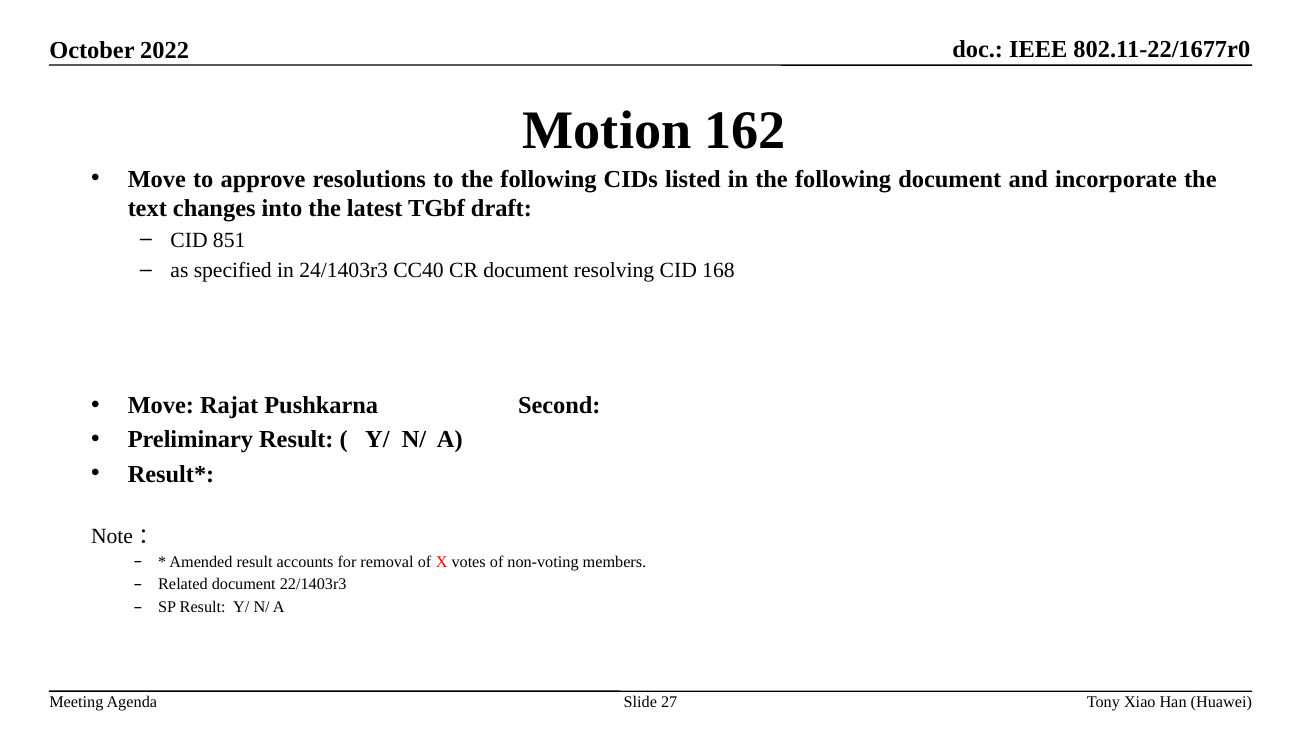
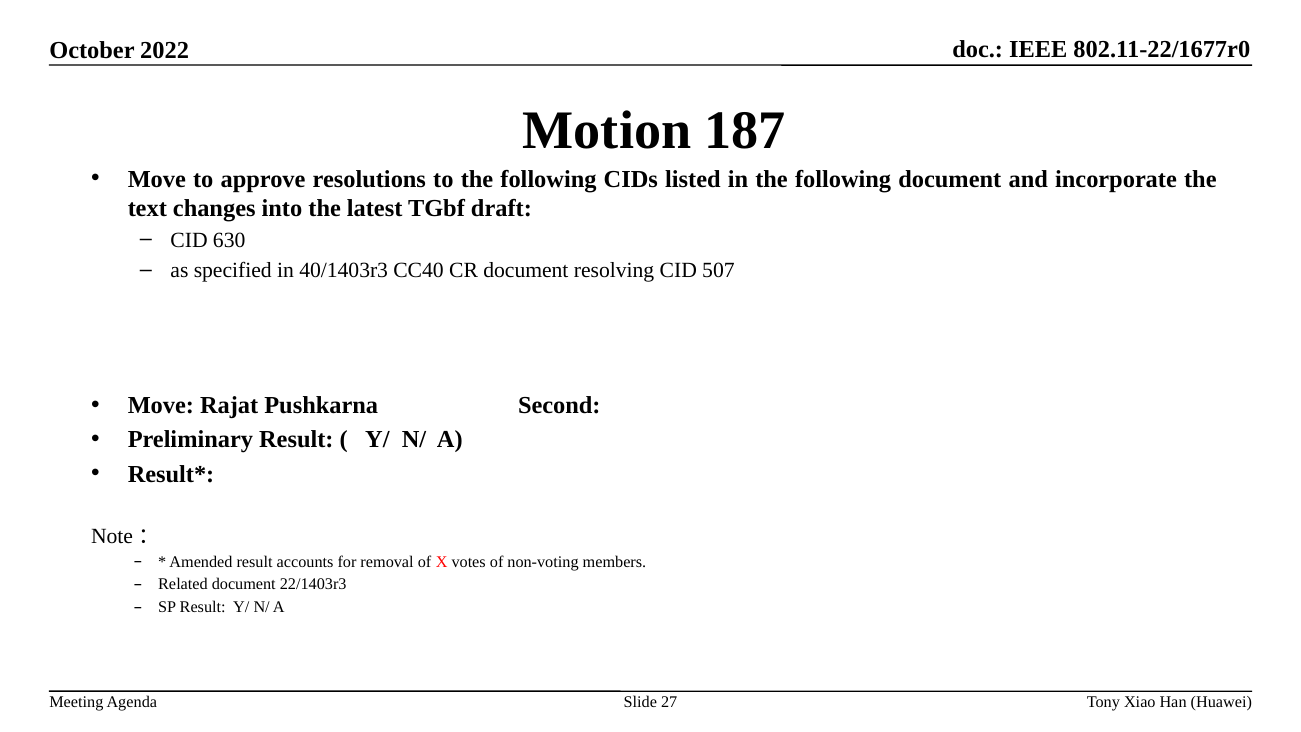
162: 162 -> 187
851: 851 -> 630
24/1403r3: 24/1403r3 -> 40/1403r3
168: 168 -> 507
